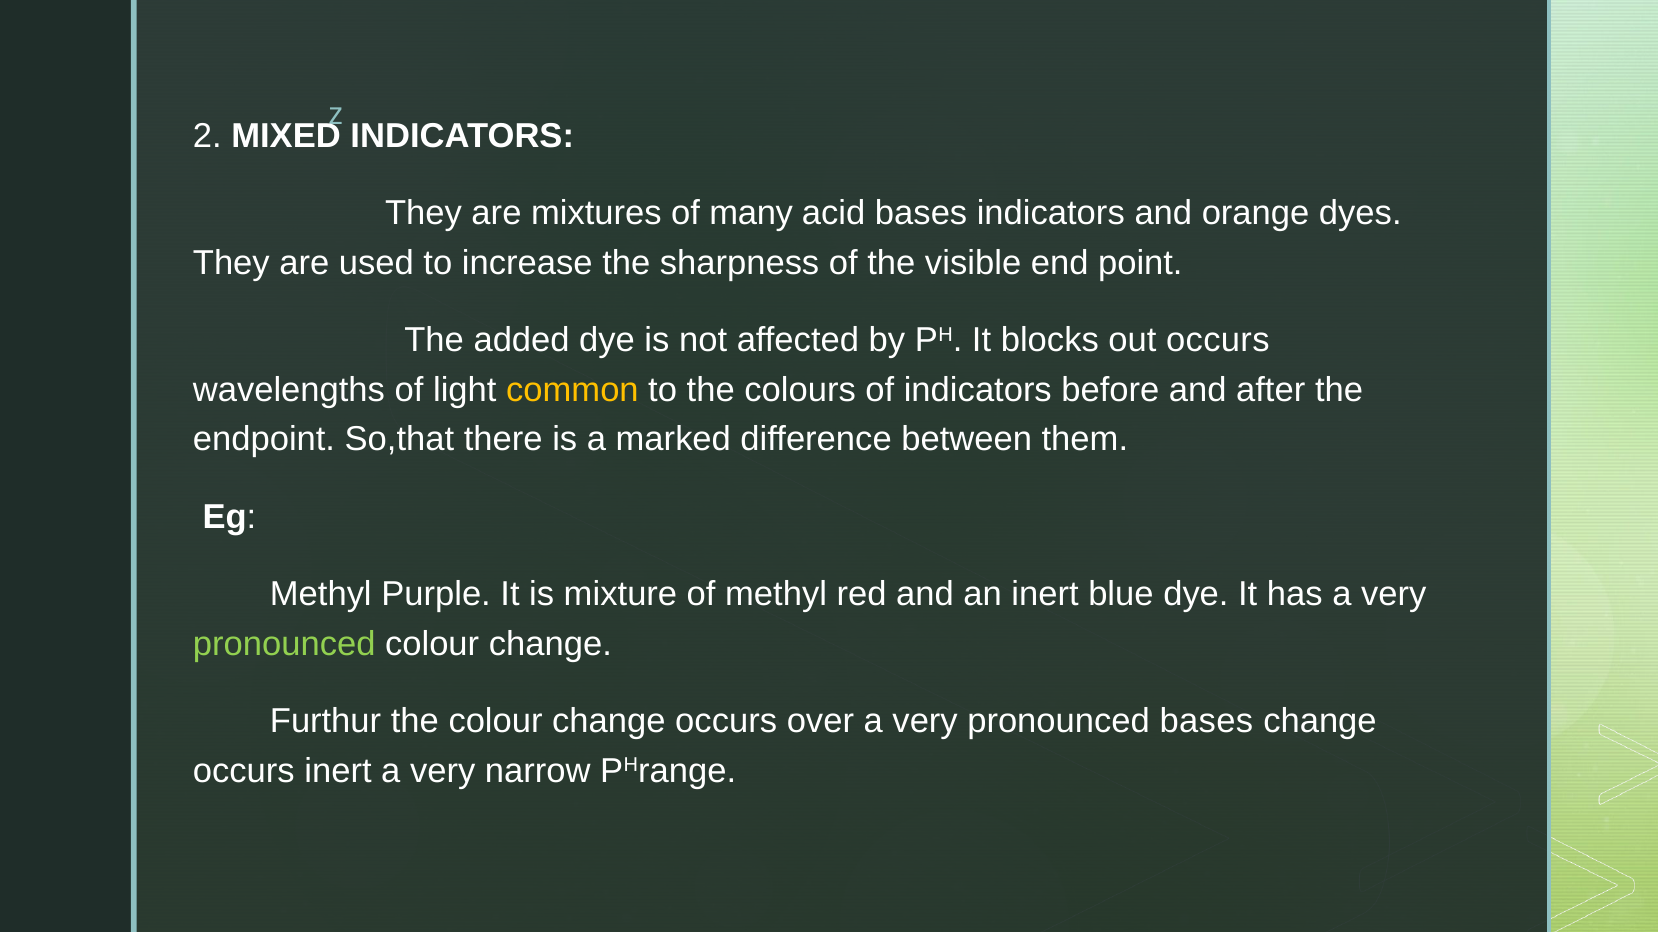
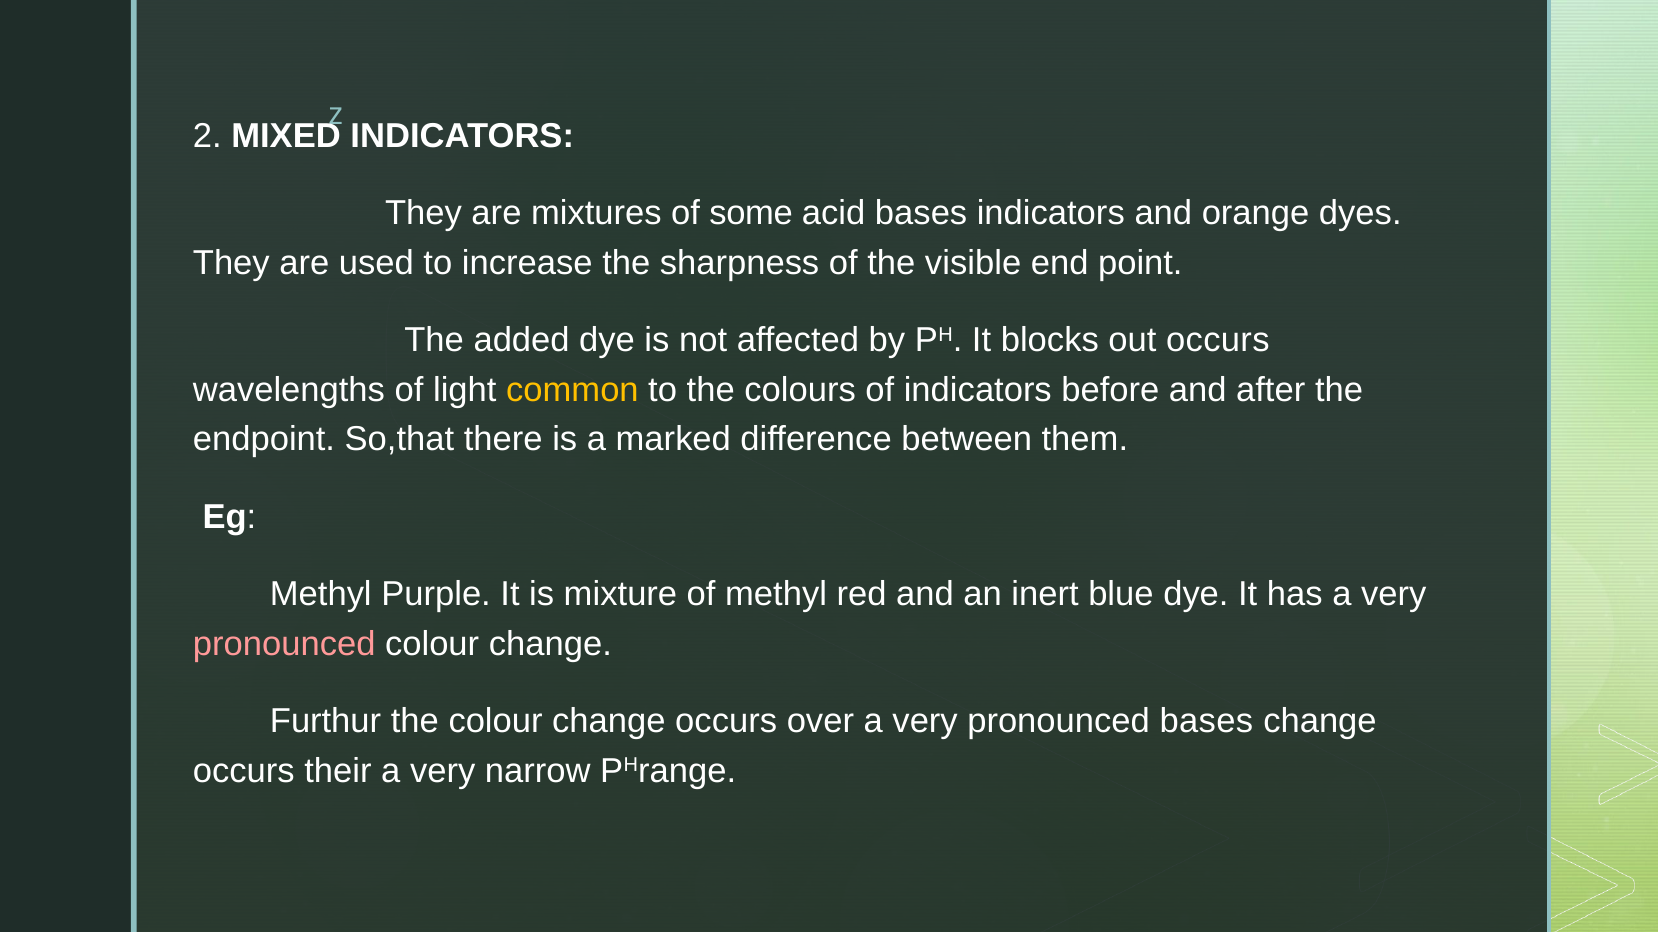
many: many -> some
pronounced at (284, 644) colour: light green -> pink
occurs inert: inert -> their
